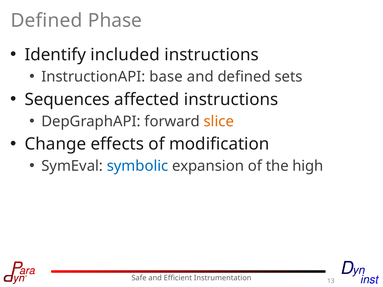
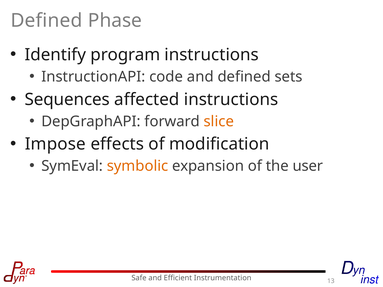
included: included -> program
base: base -> code
Change: Change -> Impose
symbolic colour: blue -> orange
high: high -> user
